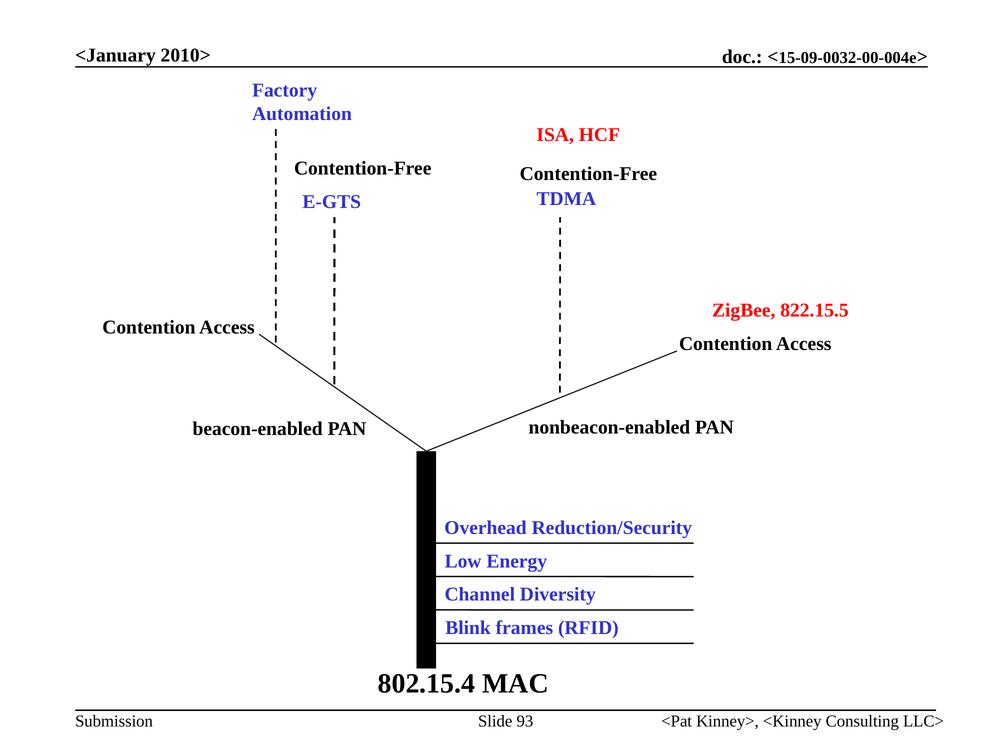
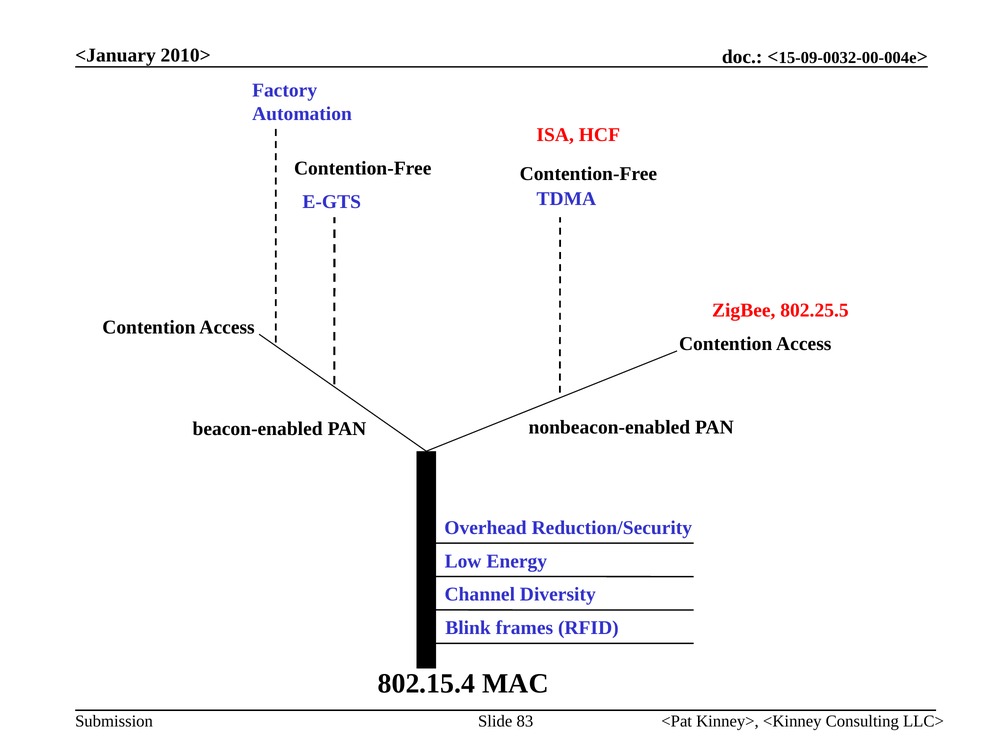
822.15.5: 822.15.5 -> 802.25.5
93: 93 -> 83
